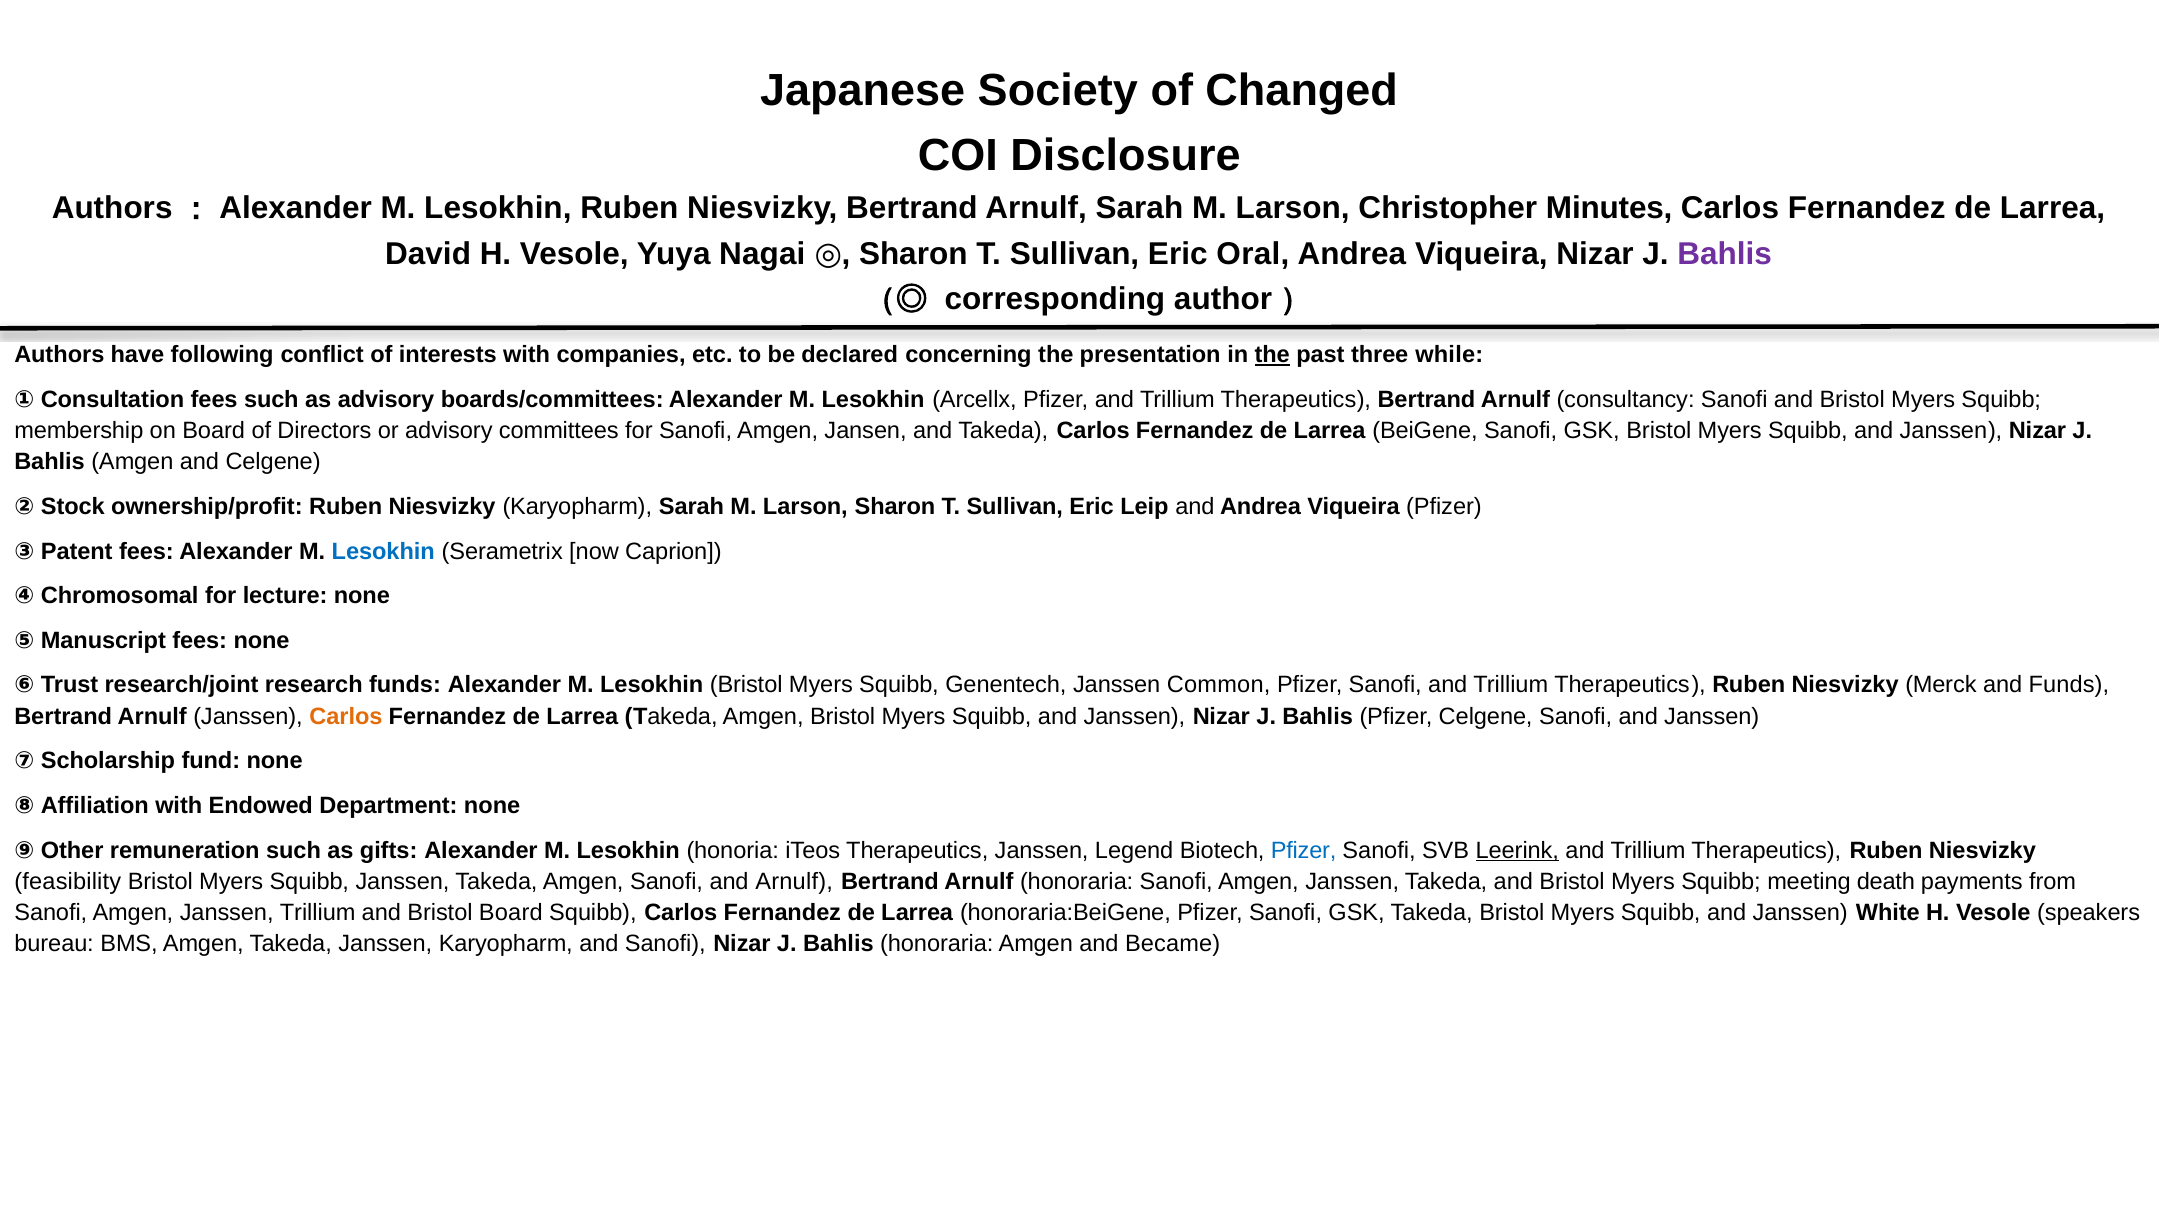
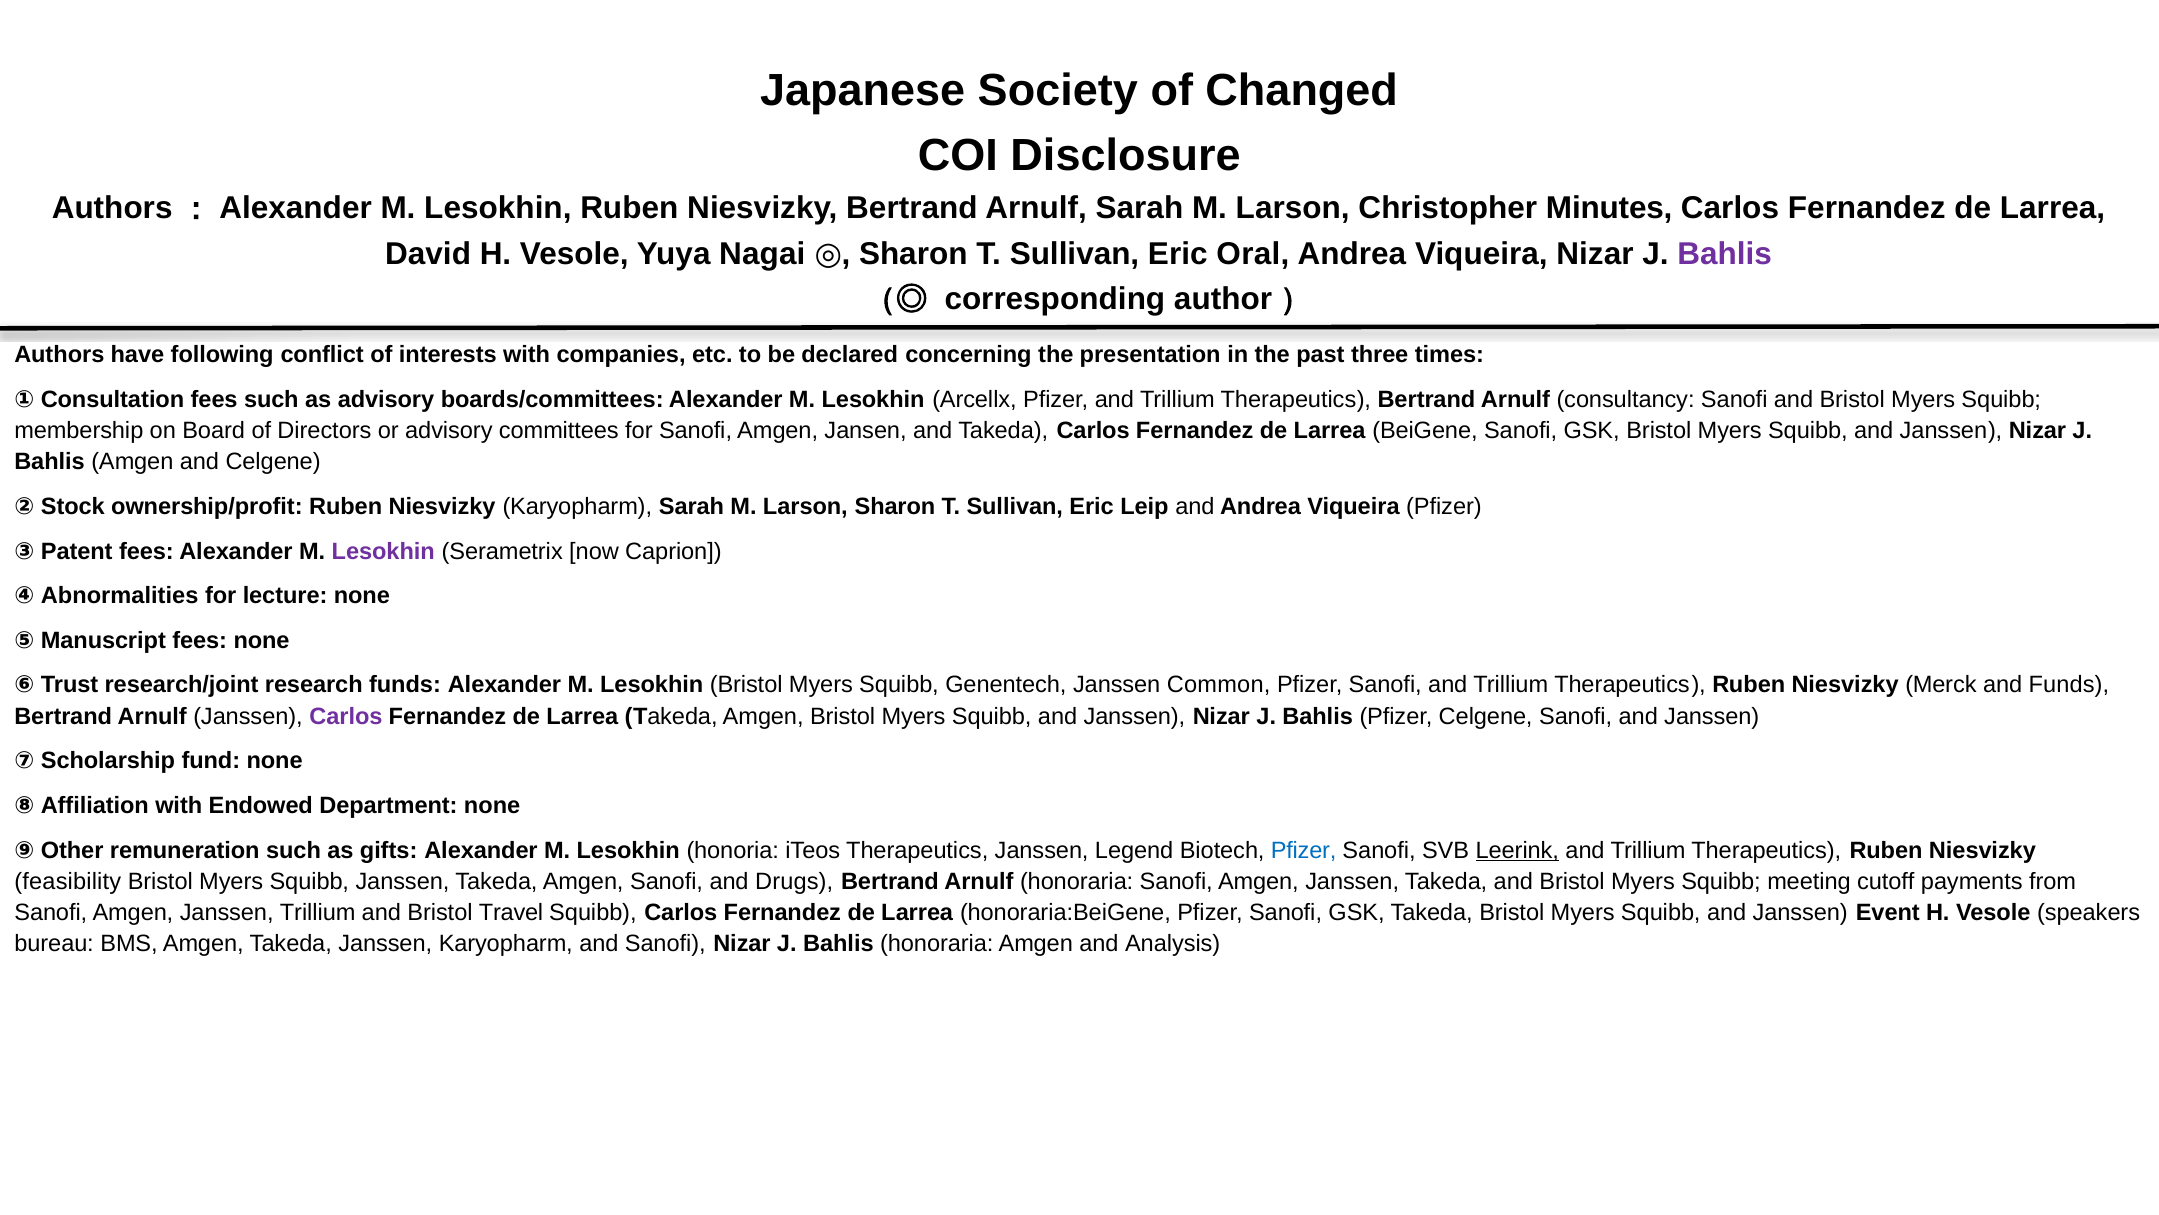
the at (1272, 355) underline: present -> none
while: while -> times
Lesokhin at (383, 551) colour: blue -> purple
Chromosomal: Chromosomal -> Abnormalities
Carlos at (346, 716) colour: orange -> purple
and Arnulf: Arnulf -> Drugs
death: death -> cutoff
Bristol Board: Board -> Travel
White: White -> Event
Became: Became -> Analysis
